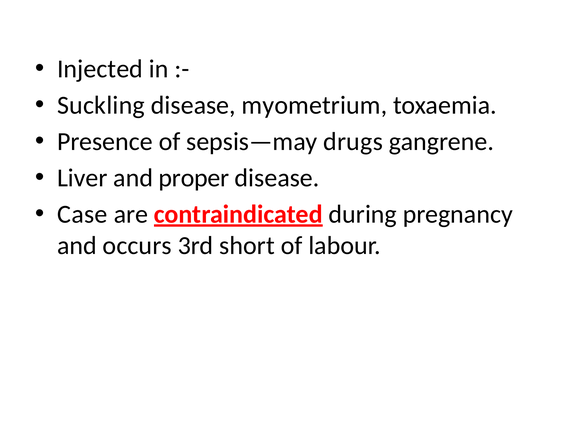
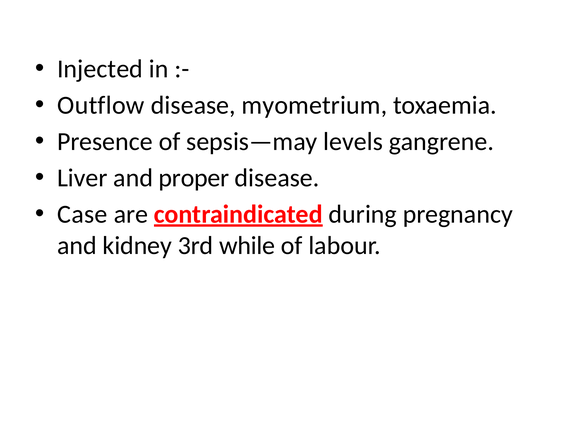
Suckling: Suckling -> Outflow
drugs: drugs -> levels
occurs: occurs -> kidney
short: short -> while
